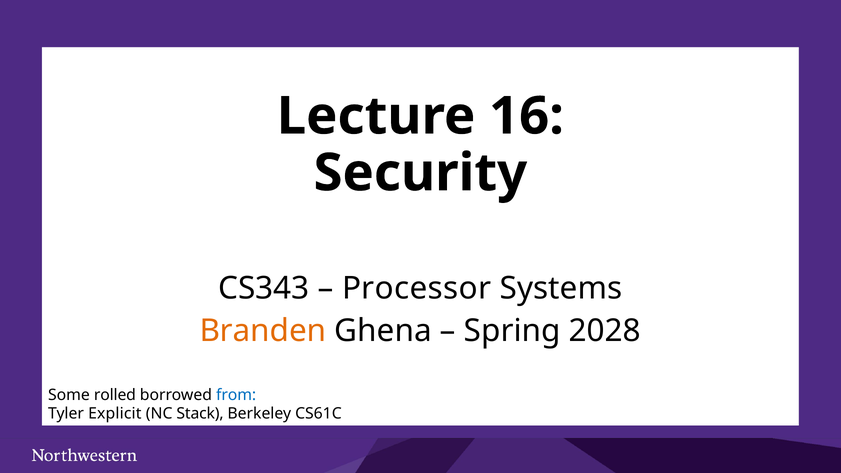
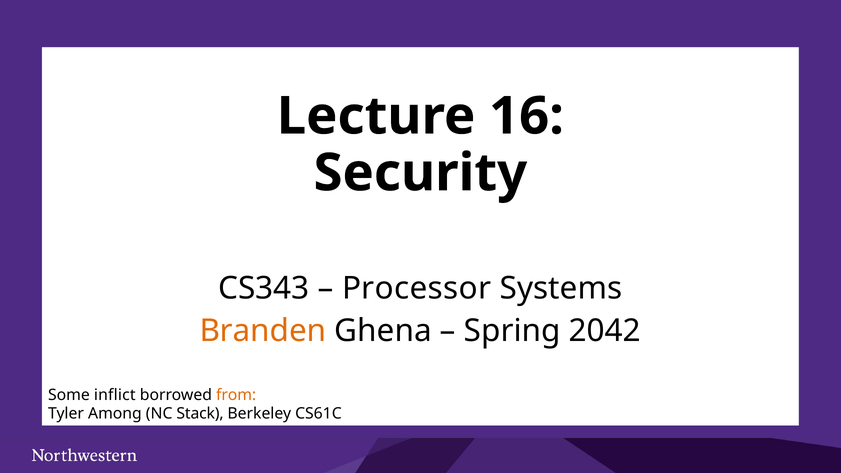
2028: 2028 -> 2042
rolled: rolled -> inflict
from colour: blue -> orange
Explicit: Explicit -> Among
